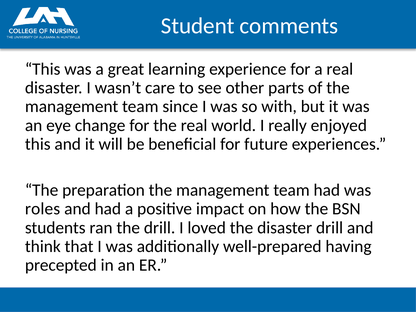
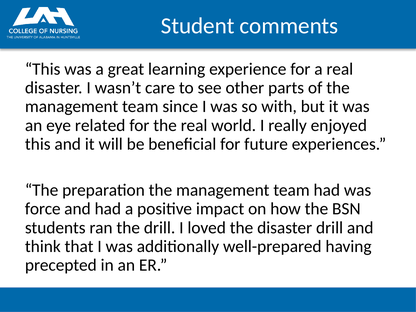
change: change -> related
roles: roles -> force
